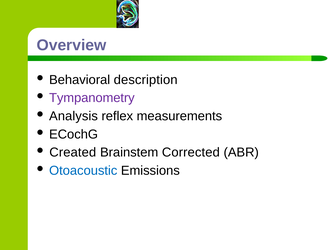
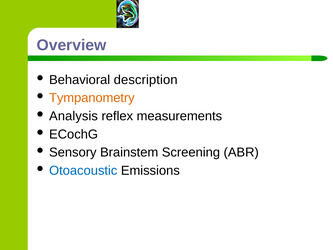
Tympanometry colour: purple -> orange
Created: Created -> Sensory
Corrected: Corrected -> Screening
